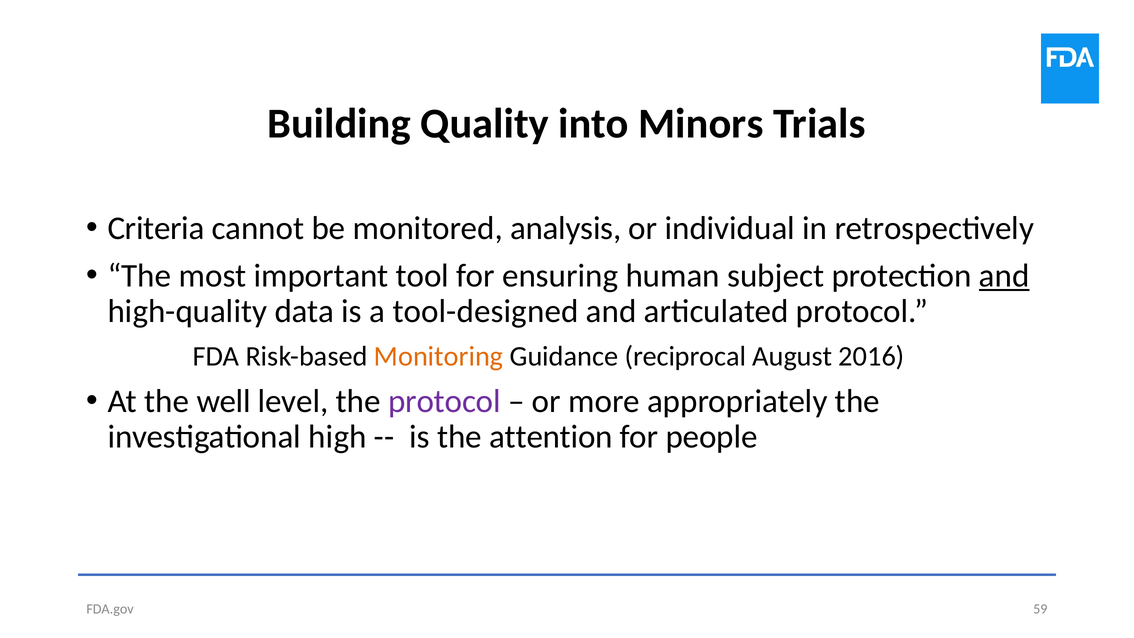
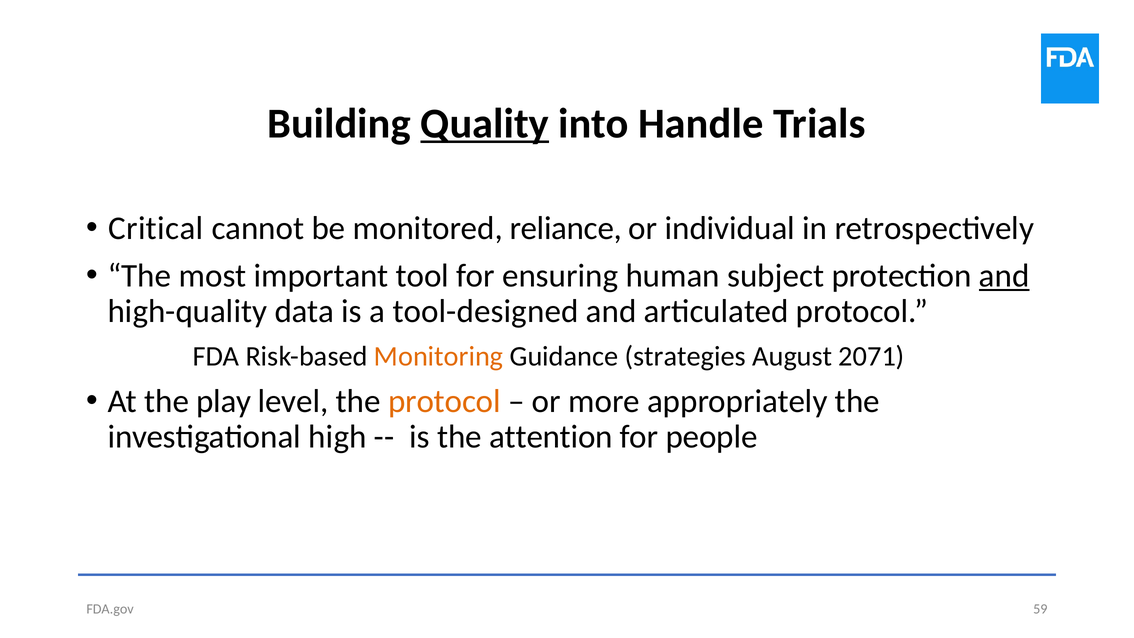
Quality underline: none -> present
Minors: Minors -> Handle
Criteria: Criteria -> Critical
analysis: analysis -> reliance
reciprocal: reciprocal -> strategies
2016: 2016 -> 2071
well: well -> play
protocol at (444, 401) colour: purple -> orange
